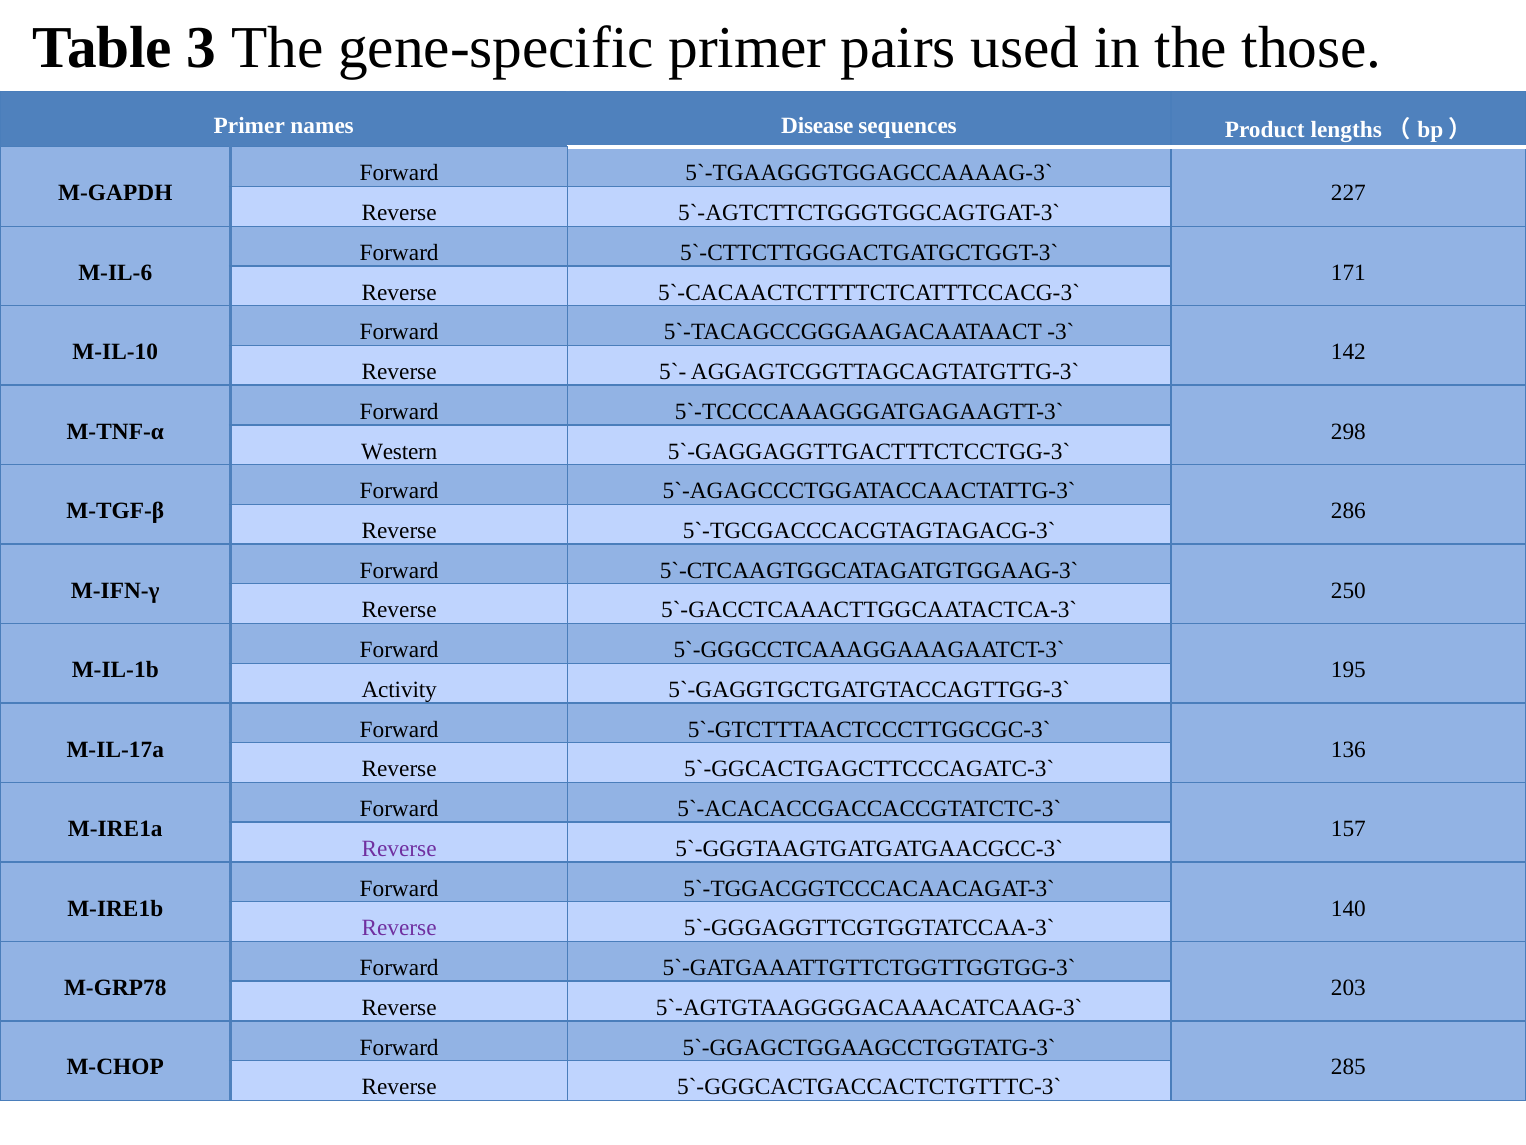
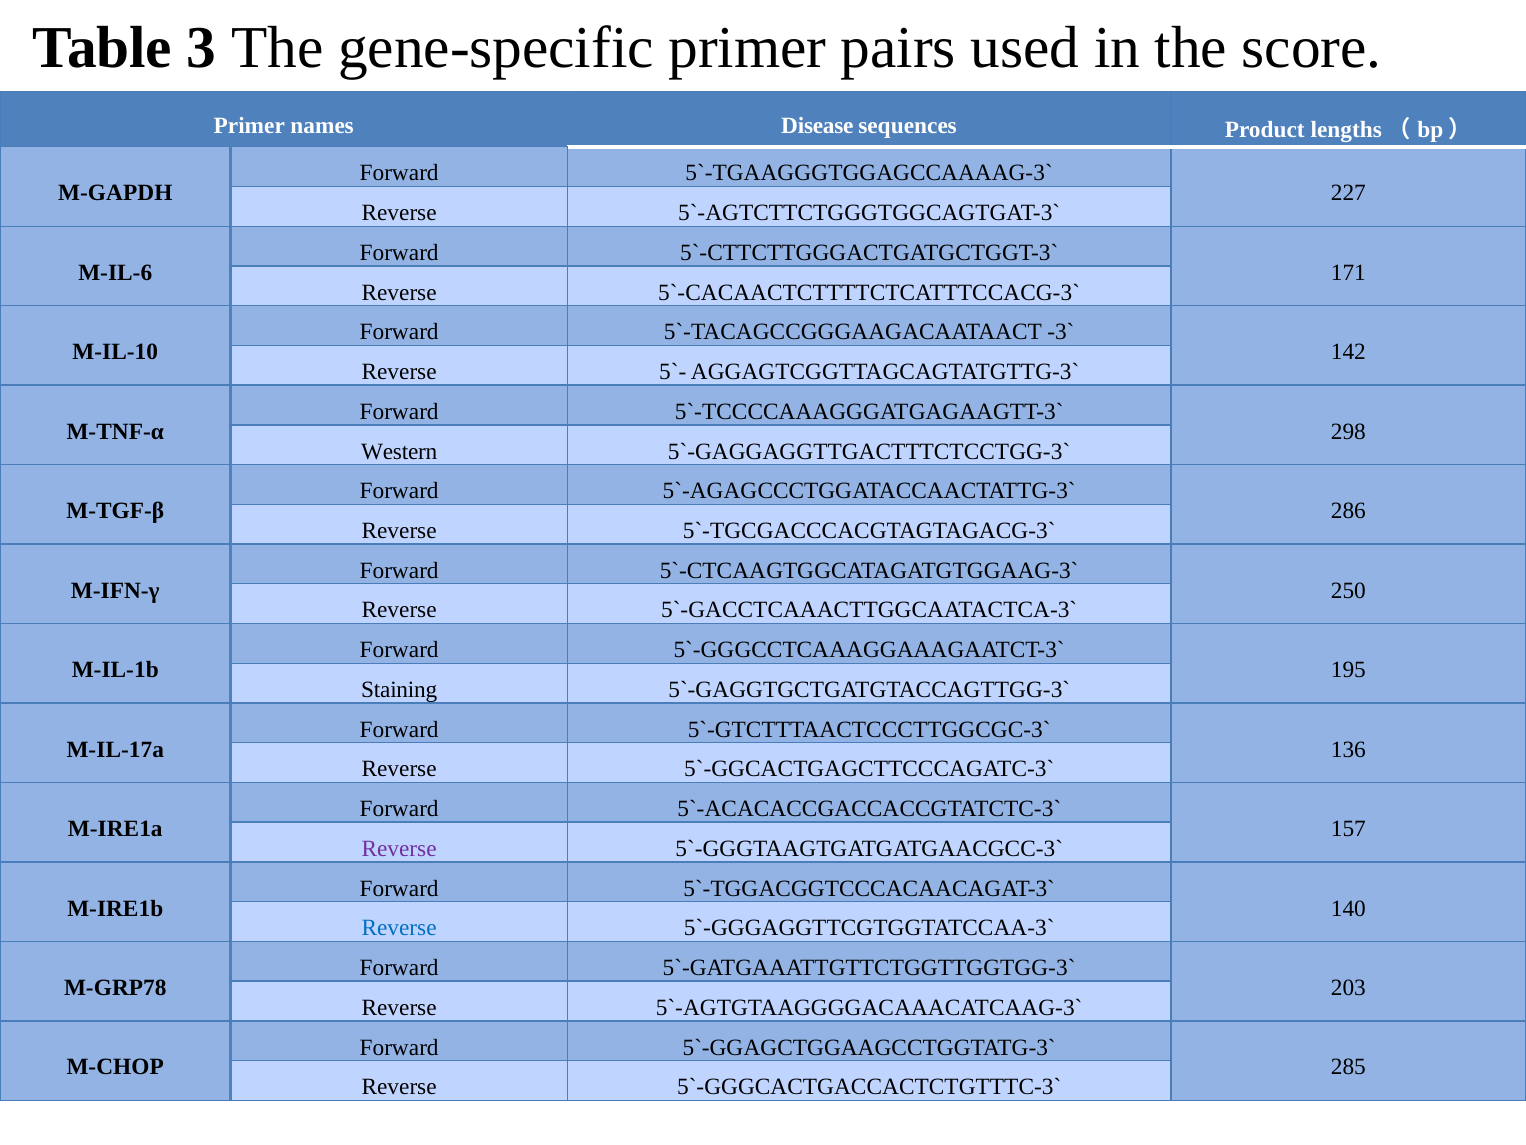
those: those -> score
Activity: Activity -> Staining
Reverse at (399, 928) colour: purple -> blue
